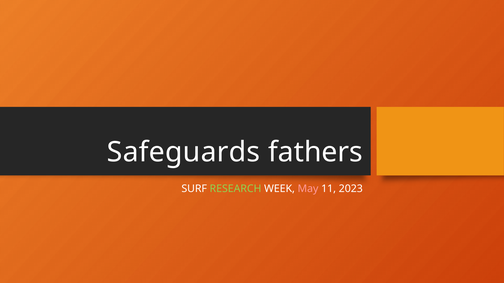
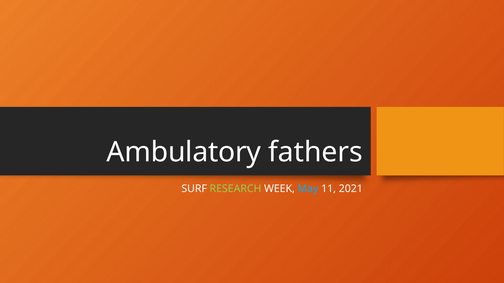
Safeguards: Safeguards -> Ambulatory
May colour: pink -> light blue
2023: 2023 -> 2021
